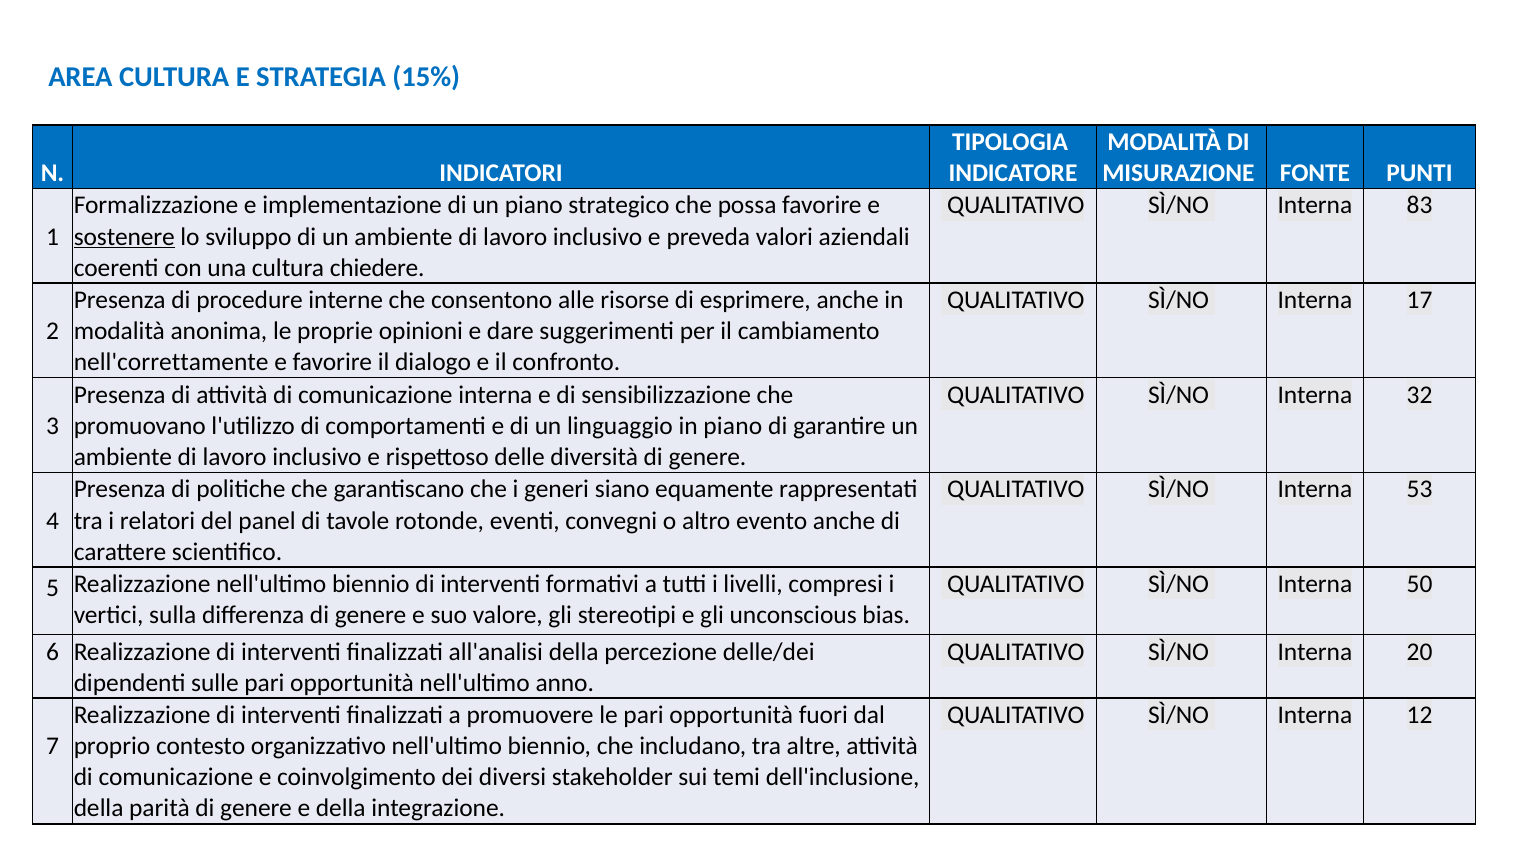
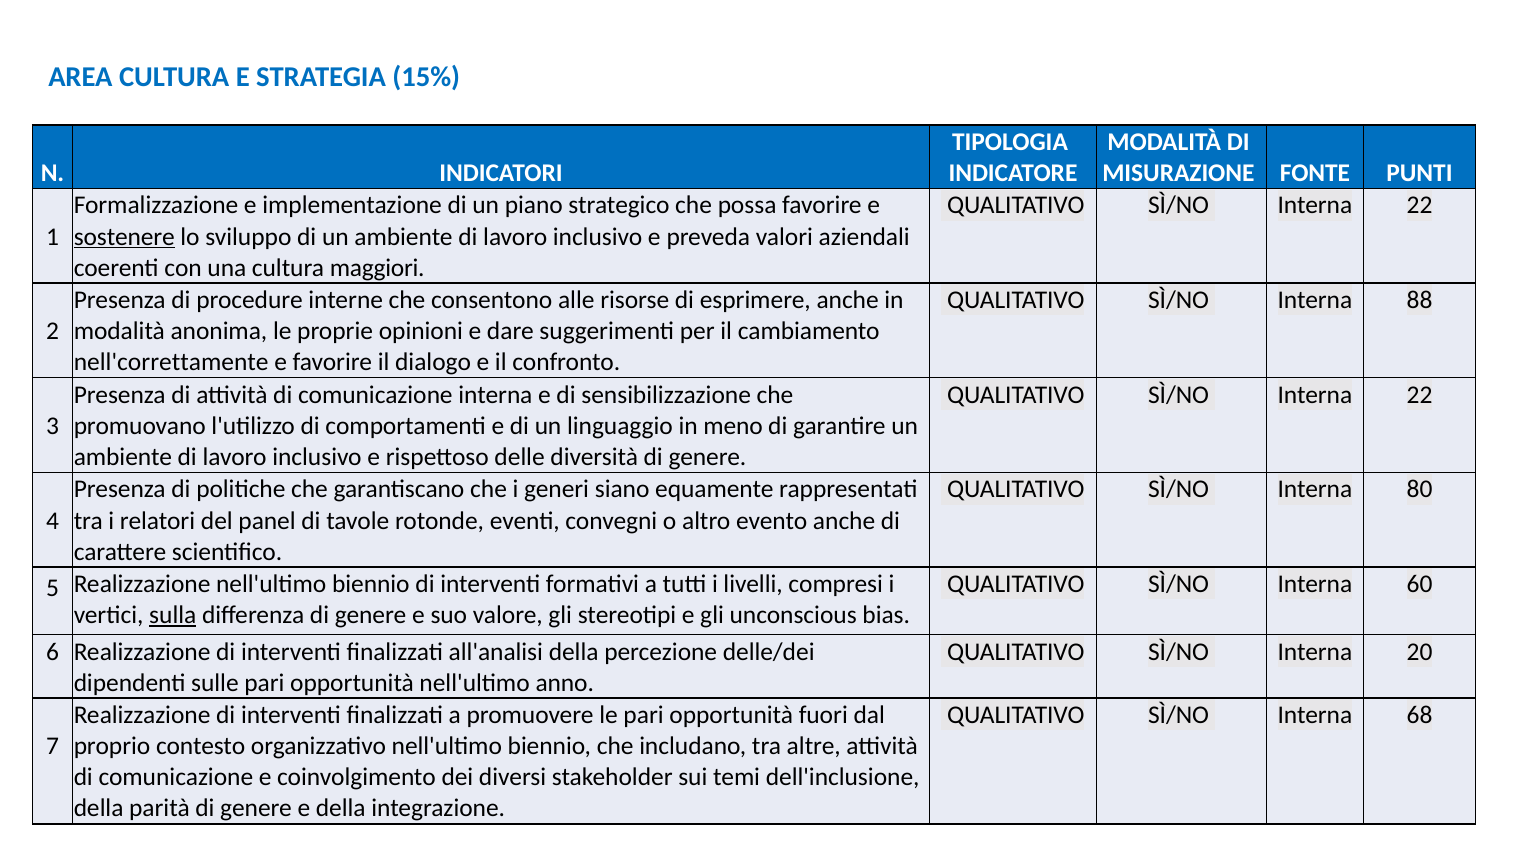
83 at (1420, 206): 83 -> 22
chiedere: chiedere -> maggiori
17: 17 -> 88
32 at (1420, 395): 32 -> 22
in piano: piano -> meno
53: 53 -> 80
50: 50 -> 60
sulla underline: none -> present
12: 12 -> 68
